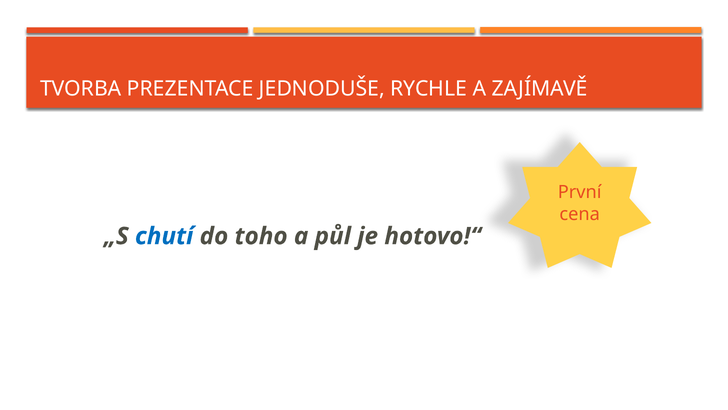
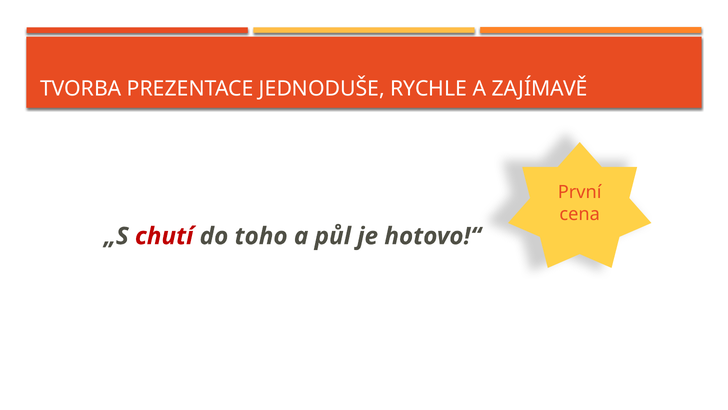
chutí colour: blue -> red
